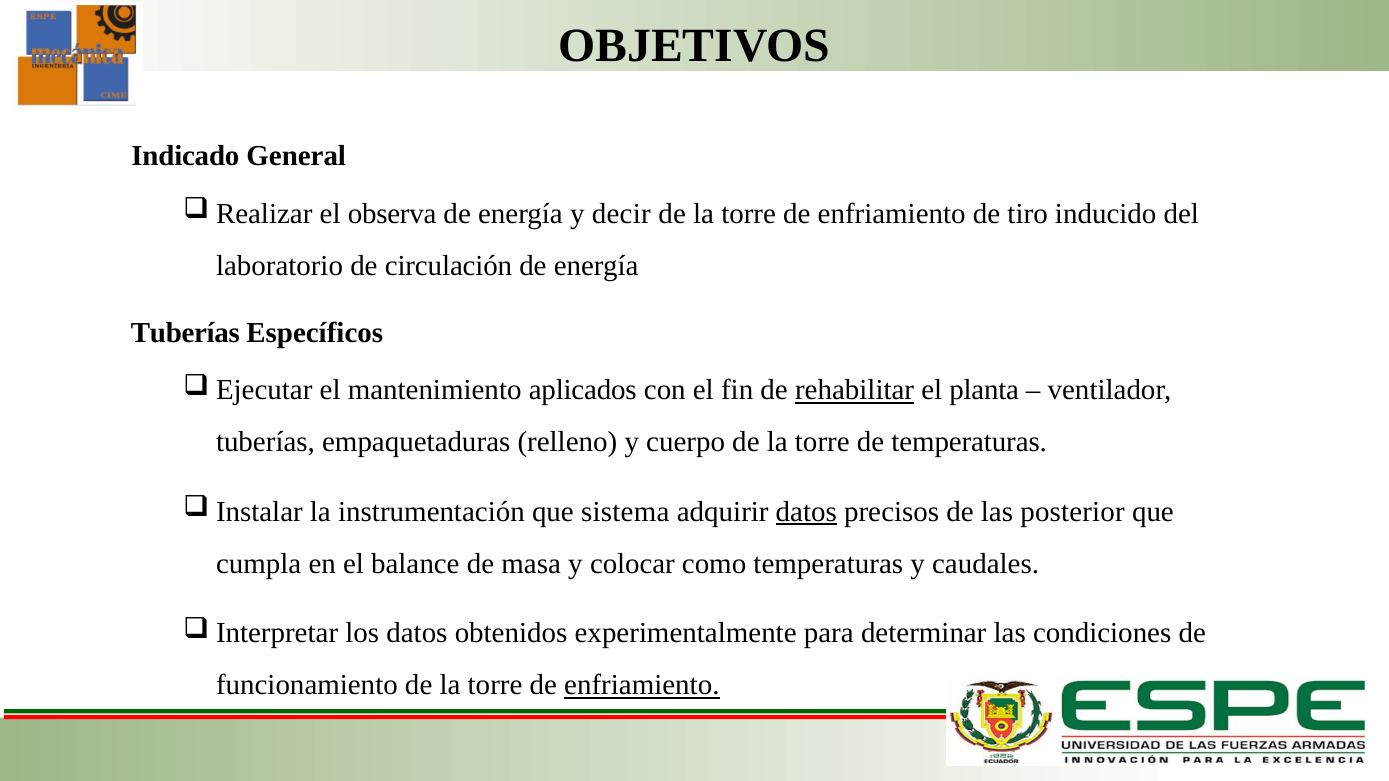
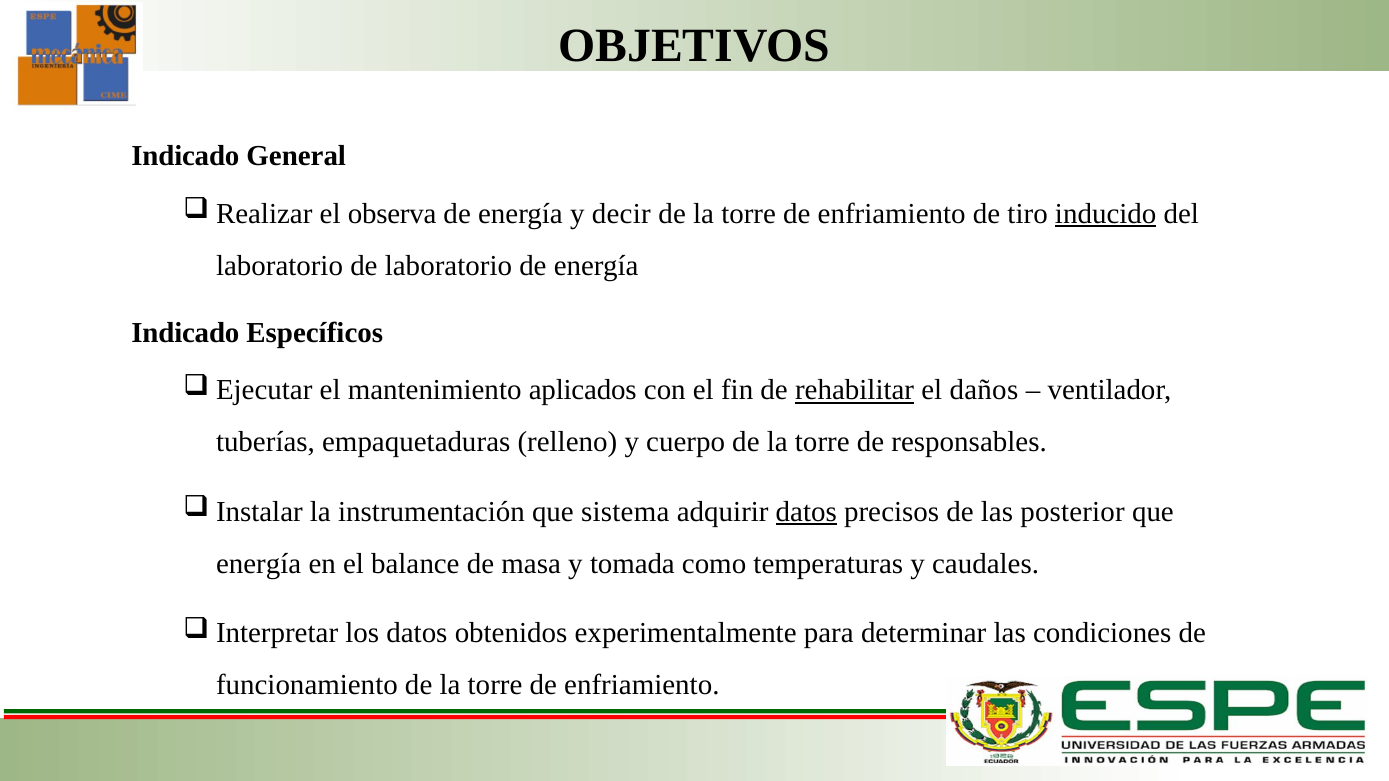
inducido underline: none -> present
de circulación: circulación -> laboratorio
Tuberías at (185, 333): Tuberías -> Indicado
planta: planta -> daños
de temperaturas: temperaturas -> responsables
cumpla at (259, 564): cumpla -> energía
colocar: colocar -> tomada
enfriamiento at (642, 686) underline: present -> none
